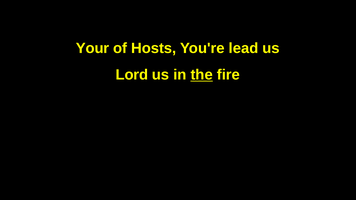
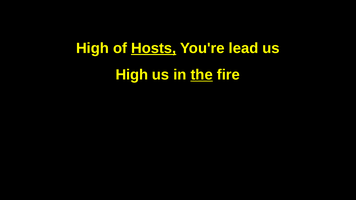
Your at (93, 48): Your -> High
Hosts underline: none -> present
Lord at (132, 75): Lord -> High
